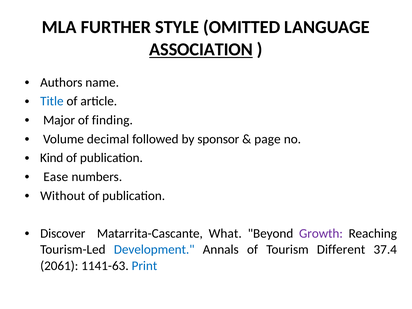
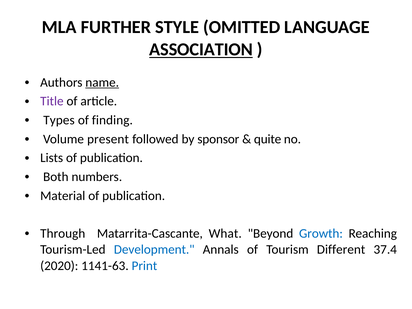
name underline: none -> present
Title colour: blue -> purple
Major: Major -> Types
decimal: decimal -> present
page: page -> quite
Kind: Kind -> Lists
Ease: Ease -> Both
Without: Without -> Material
Discover: Discover -> Through
Growth colour: purple -> blue
2061: 2061 -> 2020
